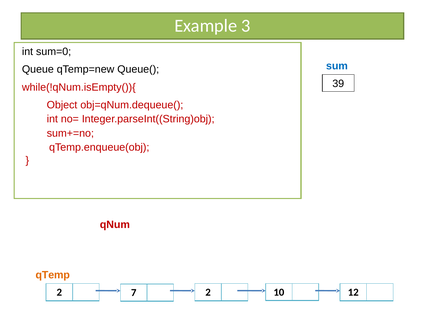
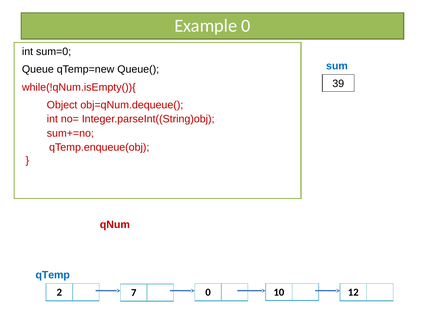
Example 3: 3 -> 0
qTemp colour: orange -> blue
7 2: 2 -> 0
